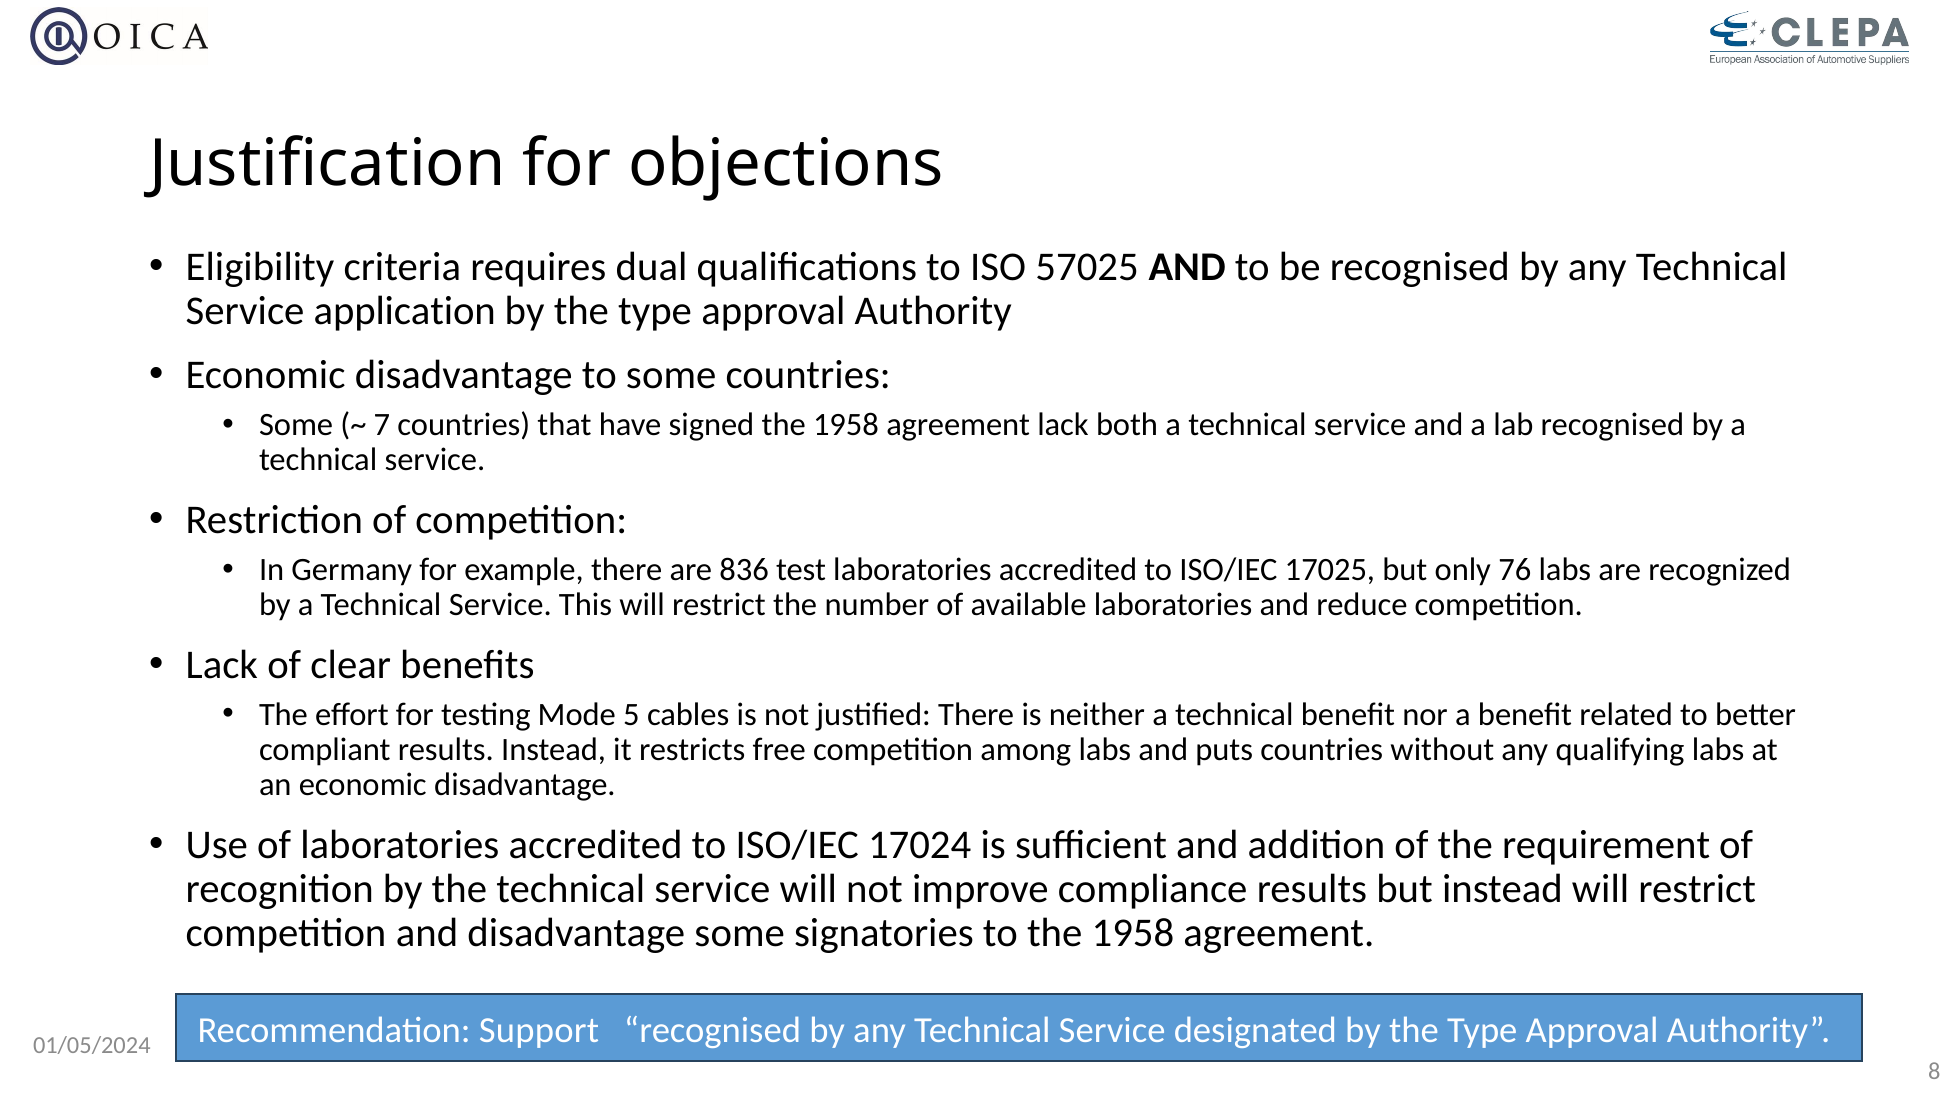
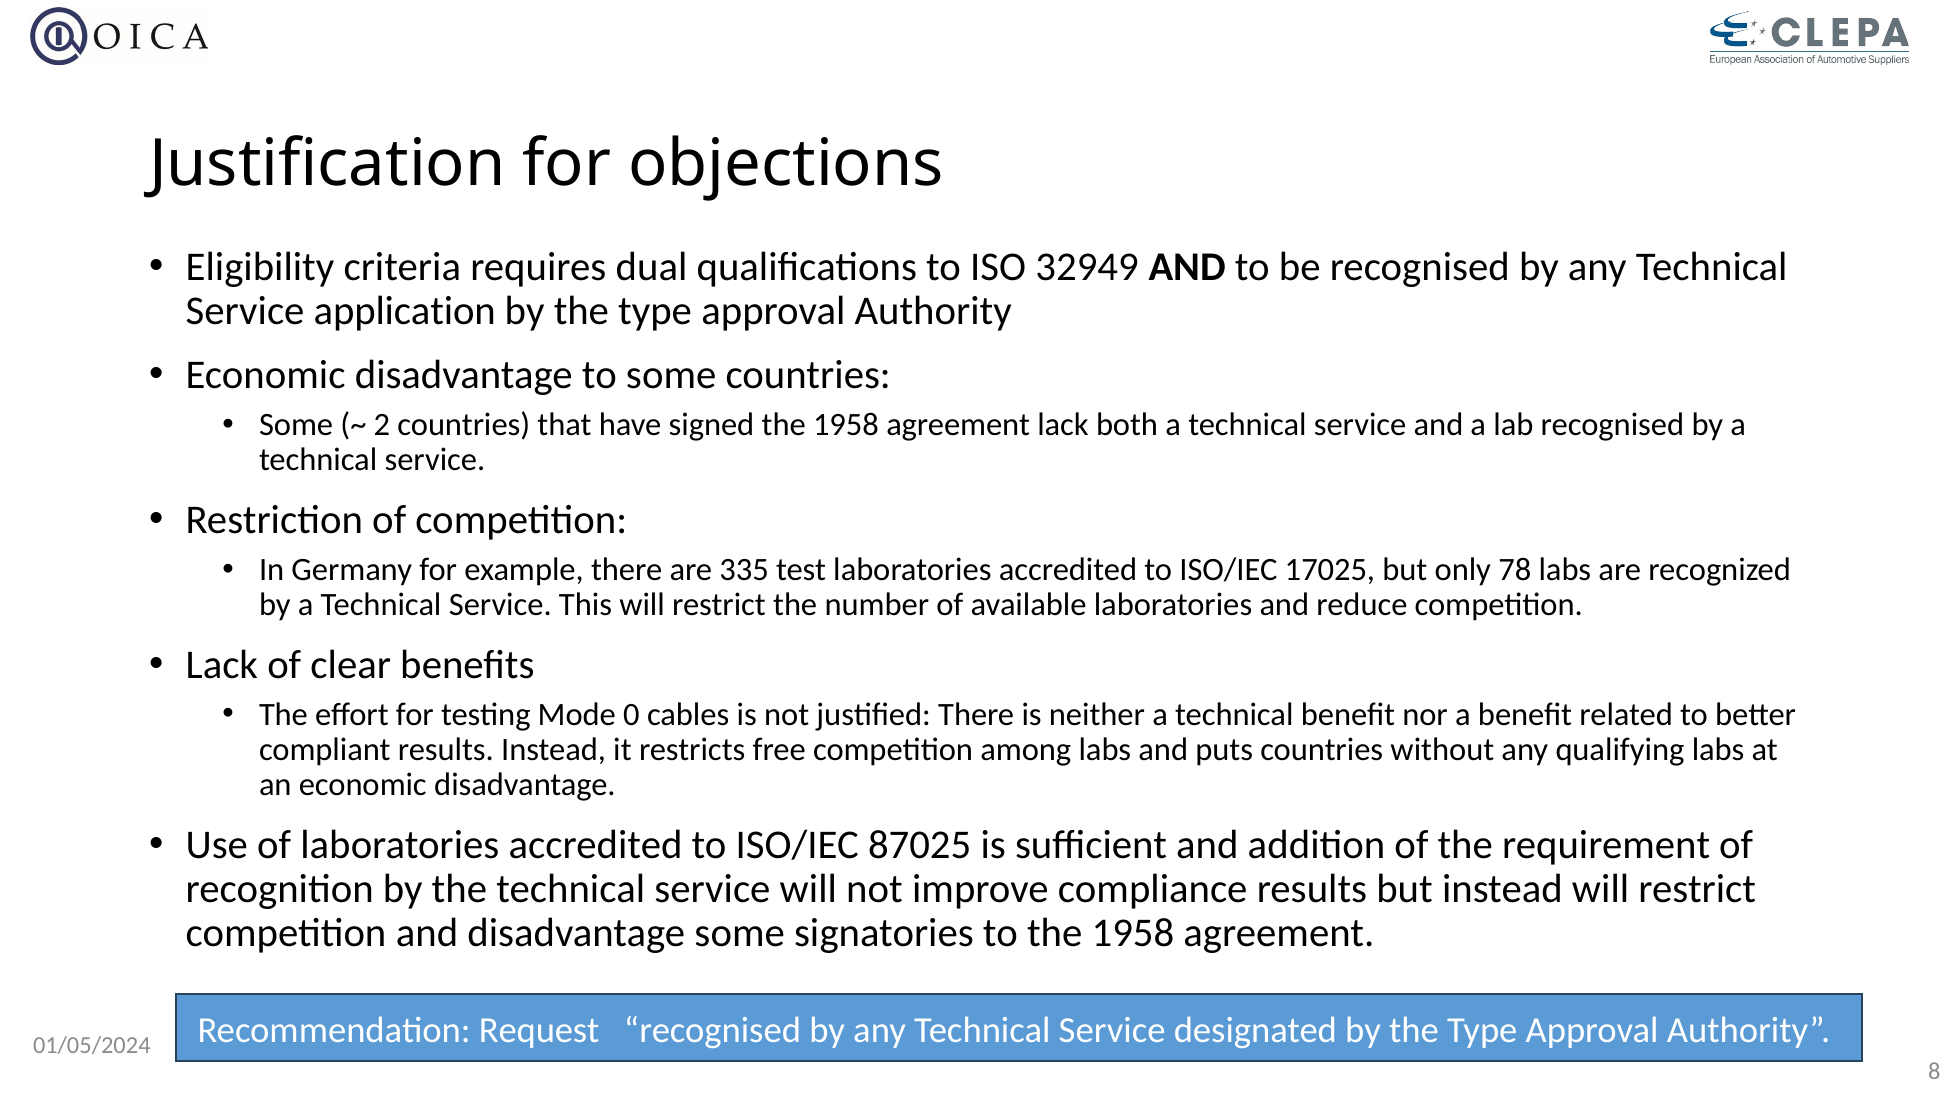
57025: 57025 -> 32949
7: 7 -> 2
836: 836 -> 335
76: 76 -> 78
5: 5 -> 0
17024: 17024 -> 87025
Support: Support -> Request
